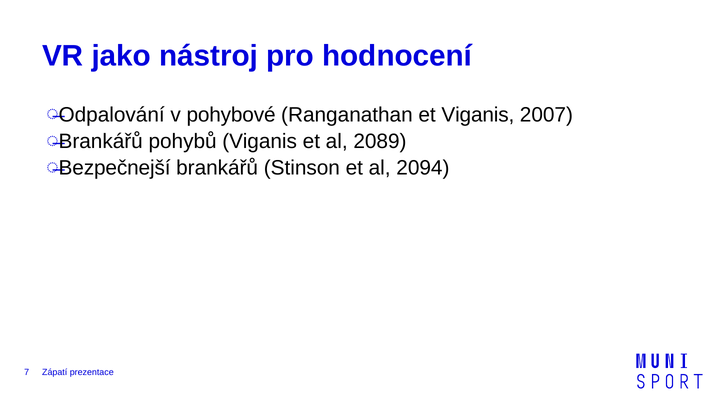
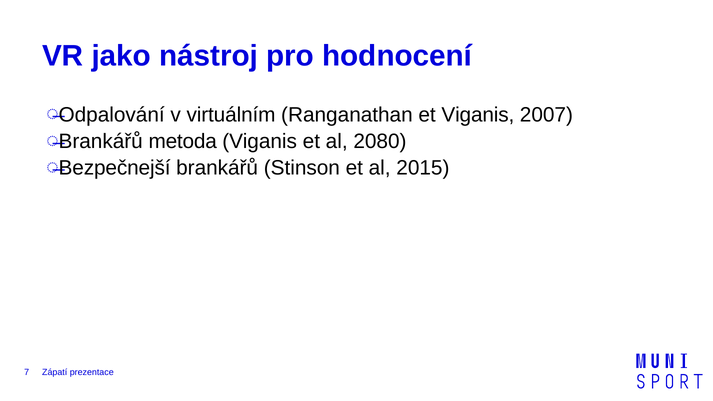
pohybové: pohybové -> virtuálním
pohybů: pohybů -> metoda
2089: 2089 -> 2080
2094: 2094 -> 2015
